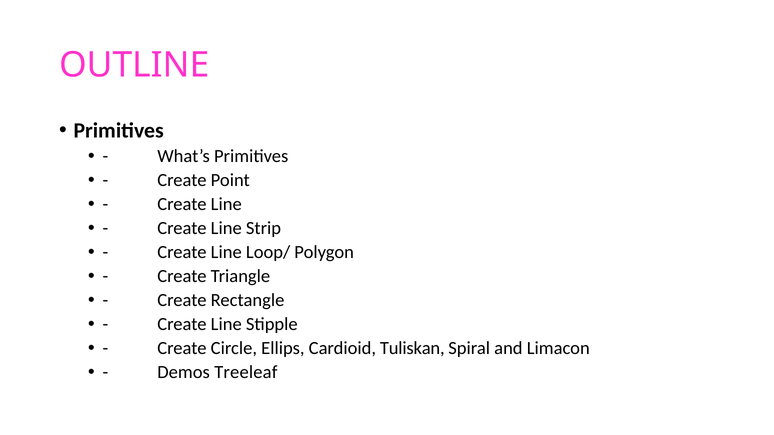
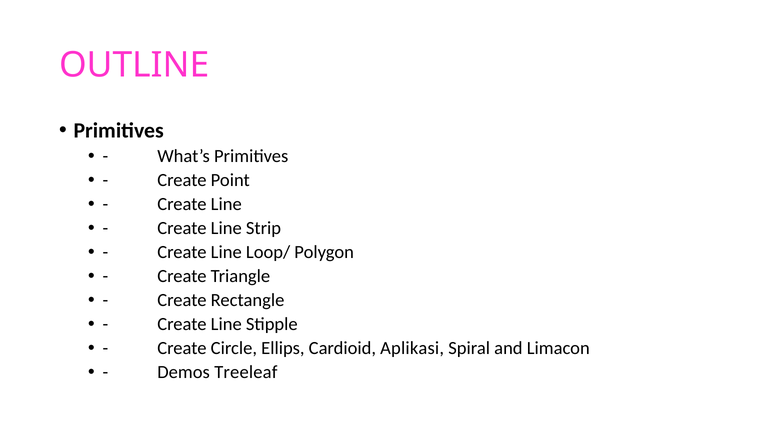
Tuliskan: Tuliskan -> Aplikasi
